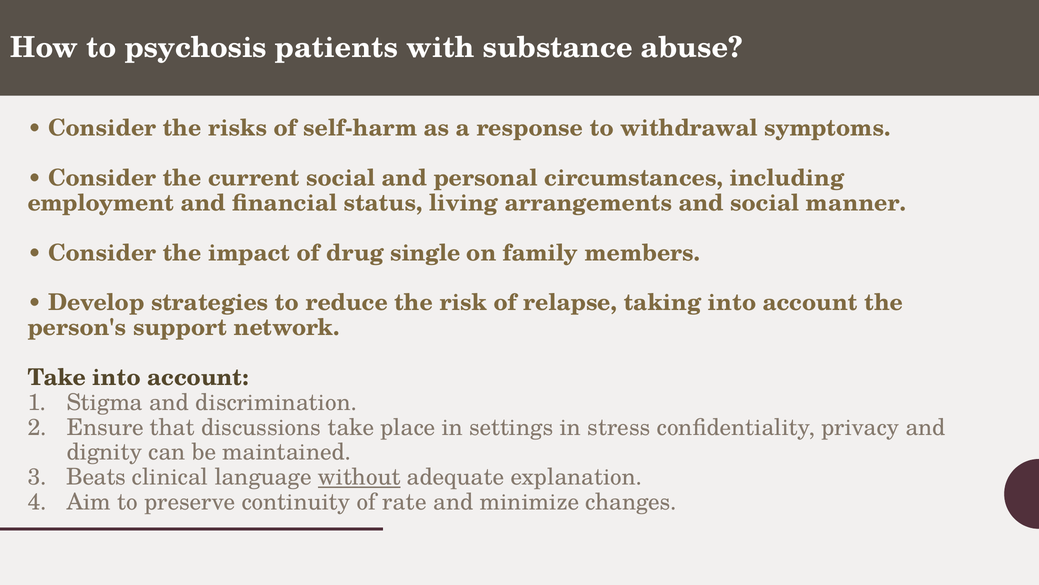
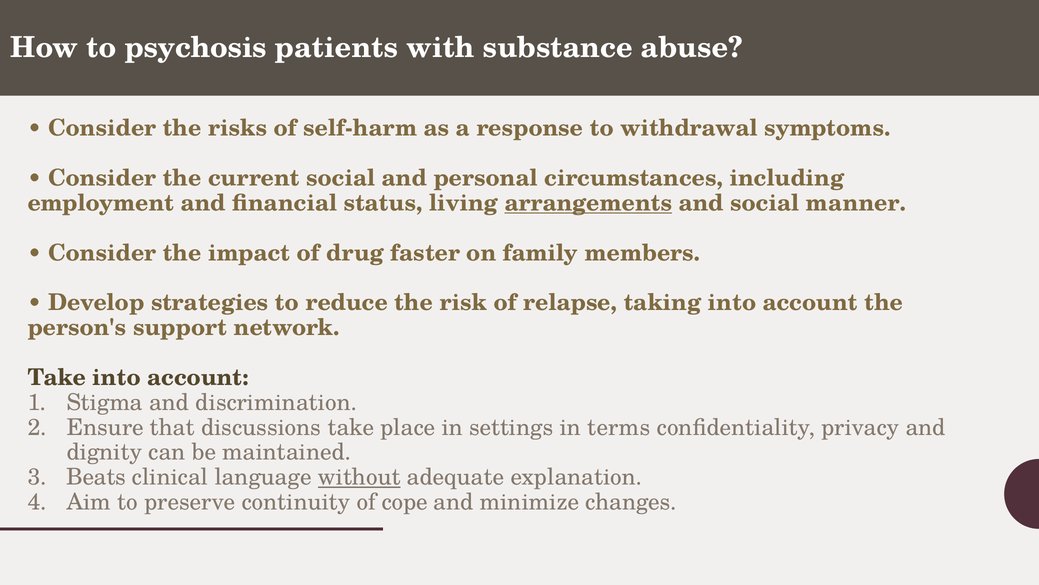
arrangements underline: none -> present
single: single -> faster
stress: stress -> terms
rate: rate -> cope
